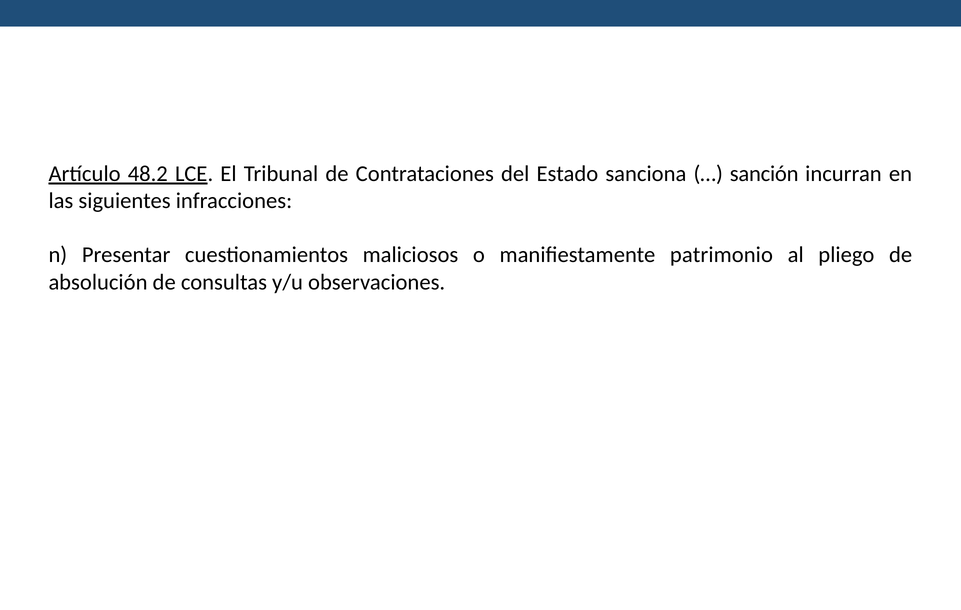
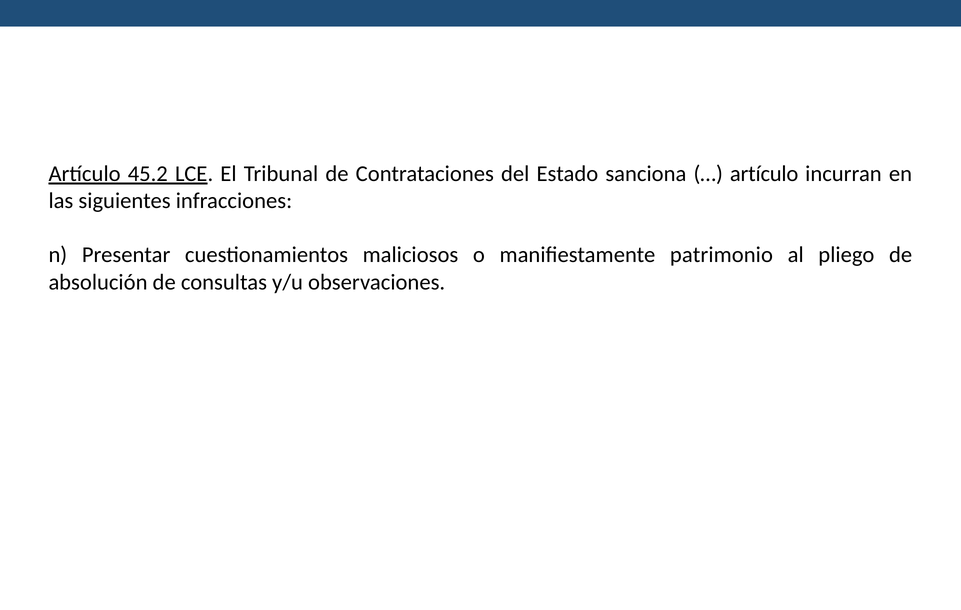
48.2: 48.2 -> 45.2
sanción at (764, 174): sanción -> artículo
